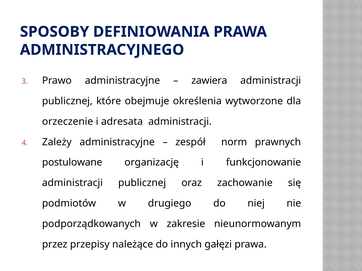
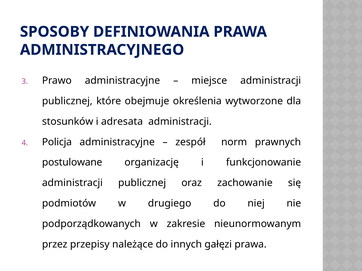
zawiera: zawiera -> miejsce
orzeczenie: orzeczenie -> stosunków
Zależy: Zależy -> Policja
